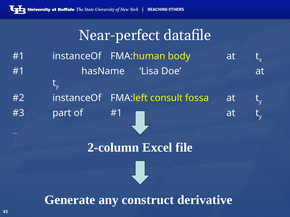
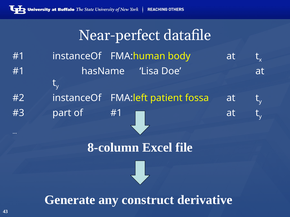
consult: consult -> patient
2-column: 2-column -> 8-column
